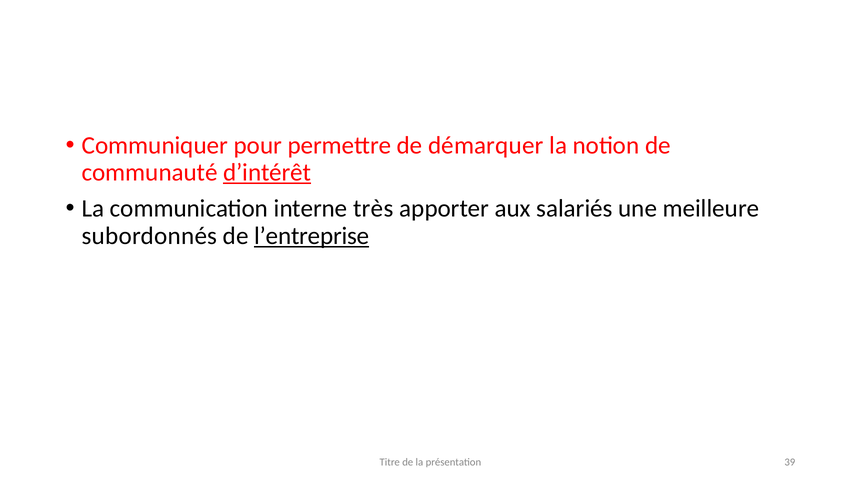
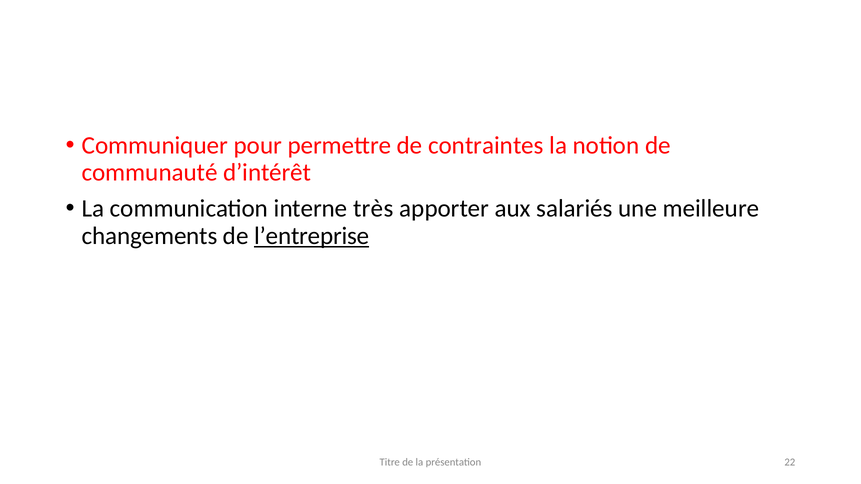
démarquer: démarquer -> contraintes
d’intérêt underline: present -> none
subordonnés: subordonnés -> changements
39: 39 -> 22
